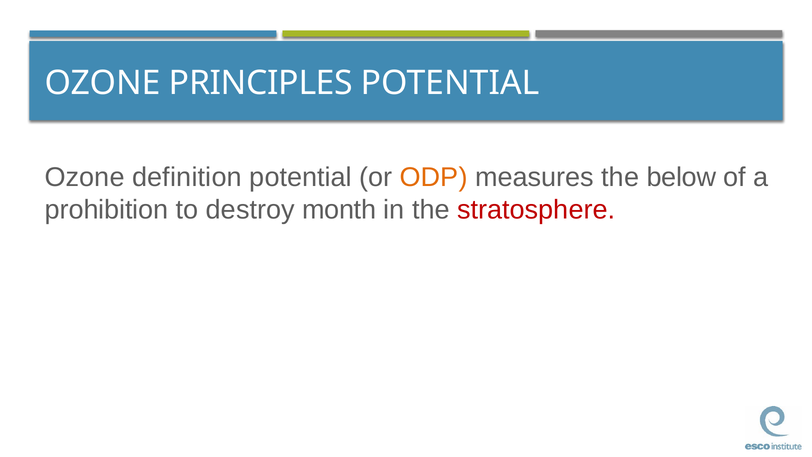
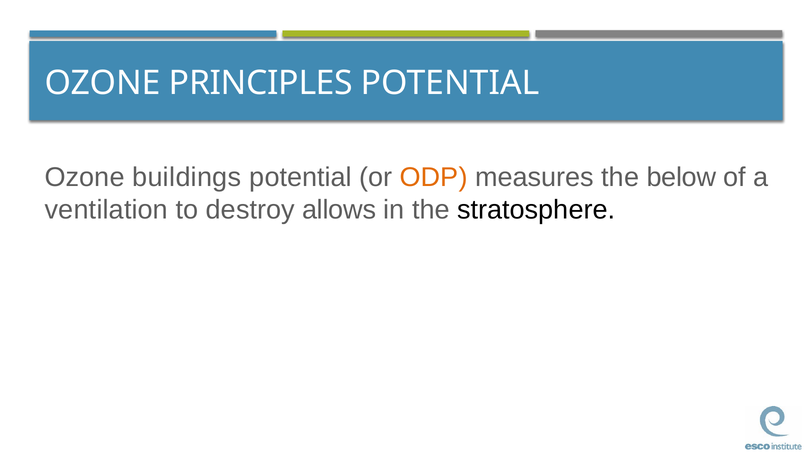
definition: definition -> buildings
prohibition: prohibition -> ventilation
month: month -> allows
stratosphere colour: red -> black
